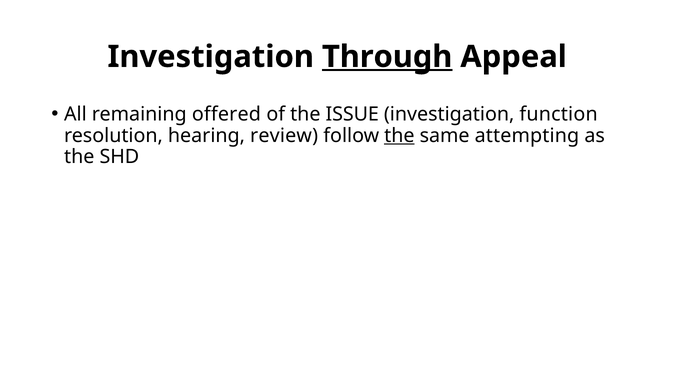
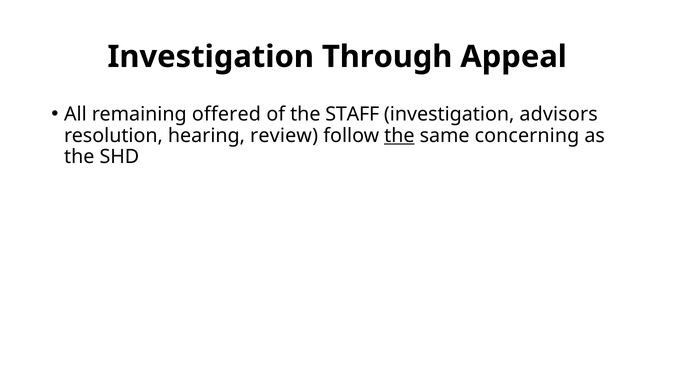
Through underline: present -> none
ISSUE: ISSUE -> STAFF
function: function -> advisors
attempting: attempting -> concerning
